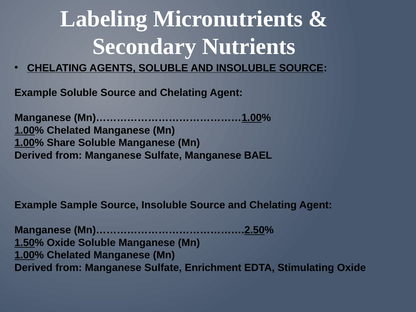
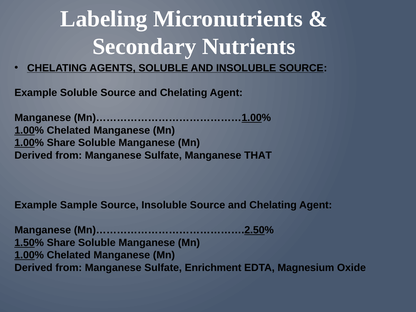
BAEL: BAEL -> THAT
1.50% Oxide: Oxide -> Share
Stimulating: Stimulating -> Magnesium
